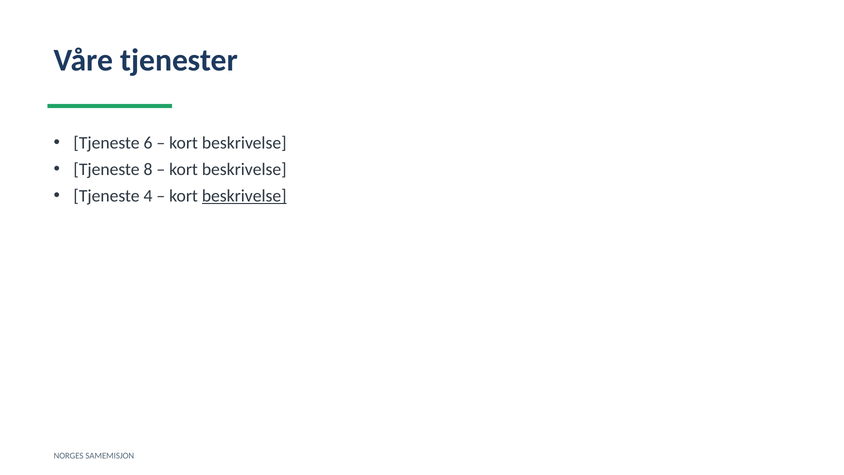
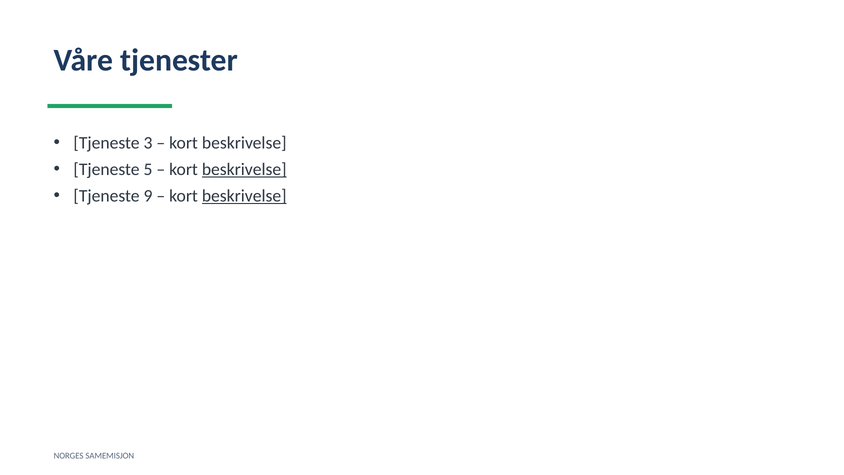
6: 6 -> 3
8: 8 -> 5
beskrivelse at (244, 169) underline: none -> present
4: 4 -> 9
